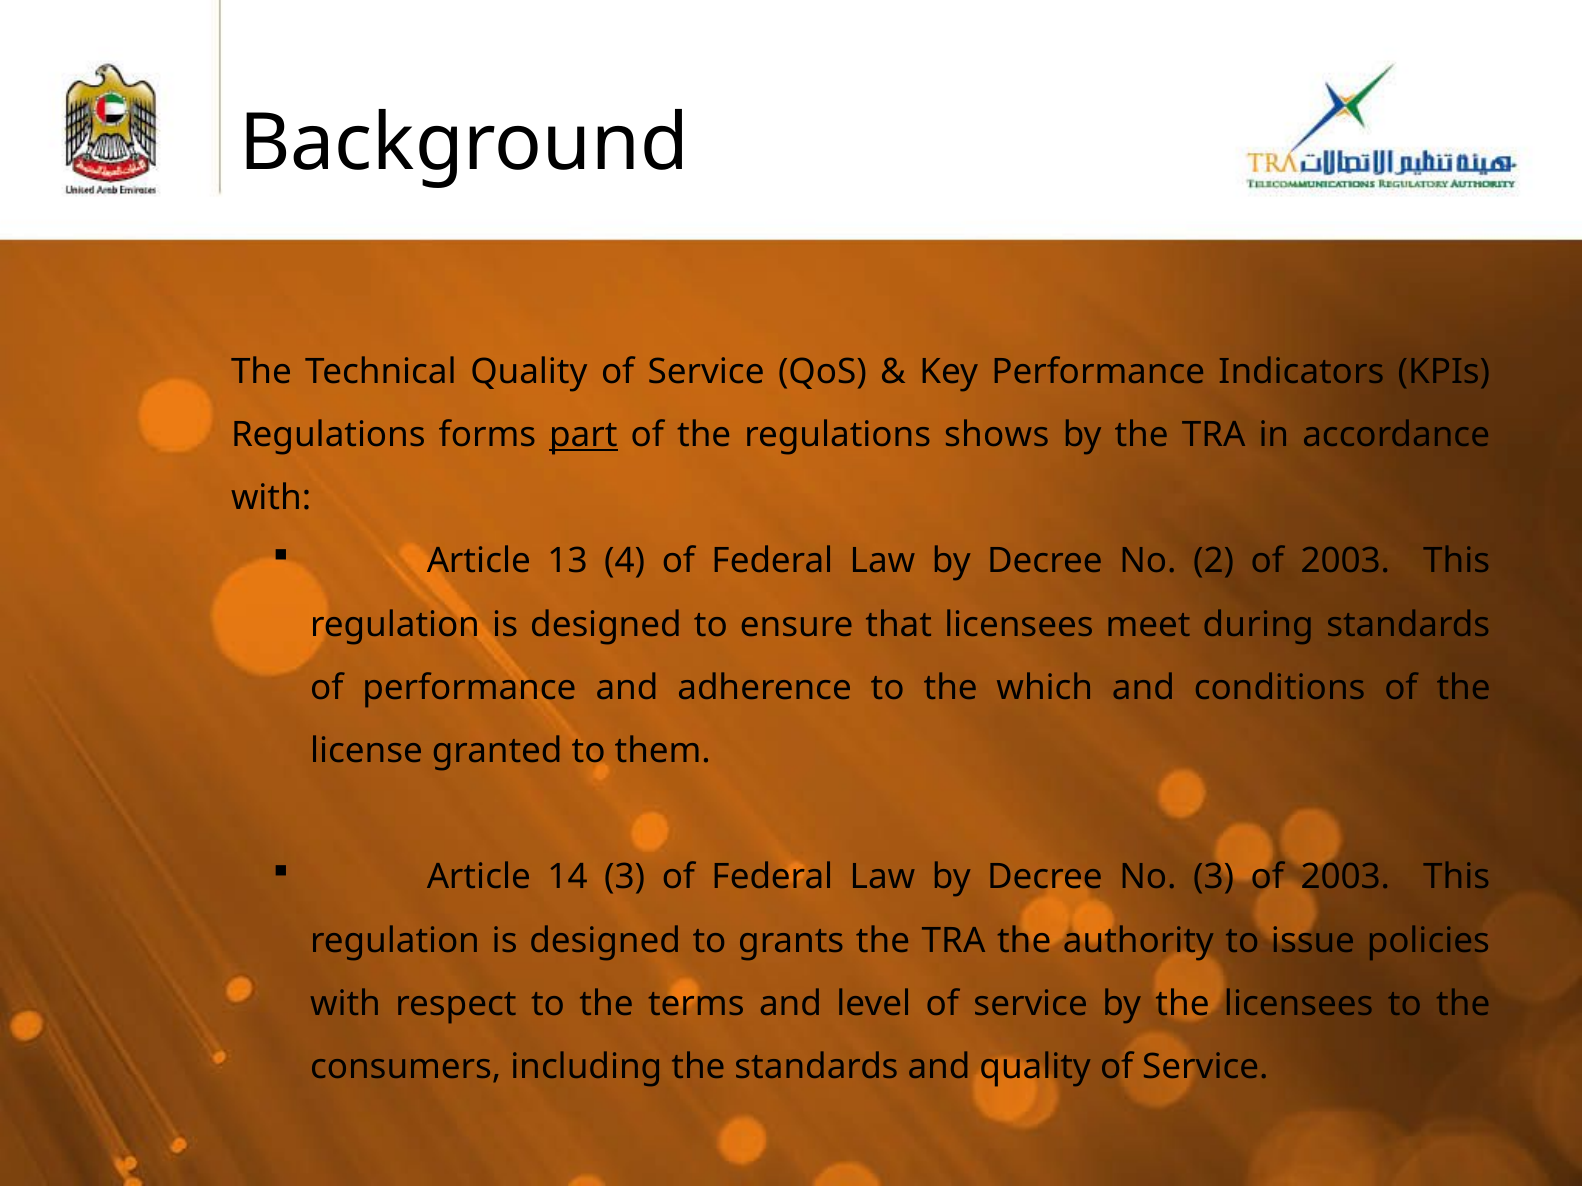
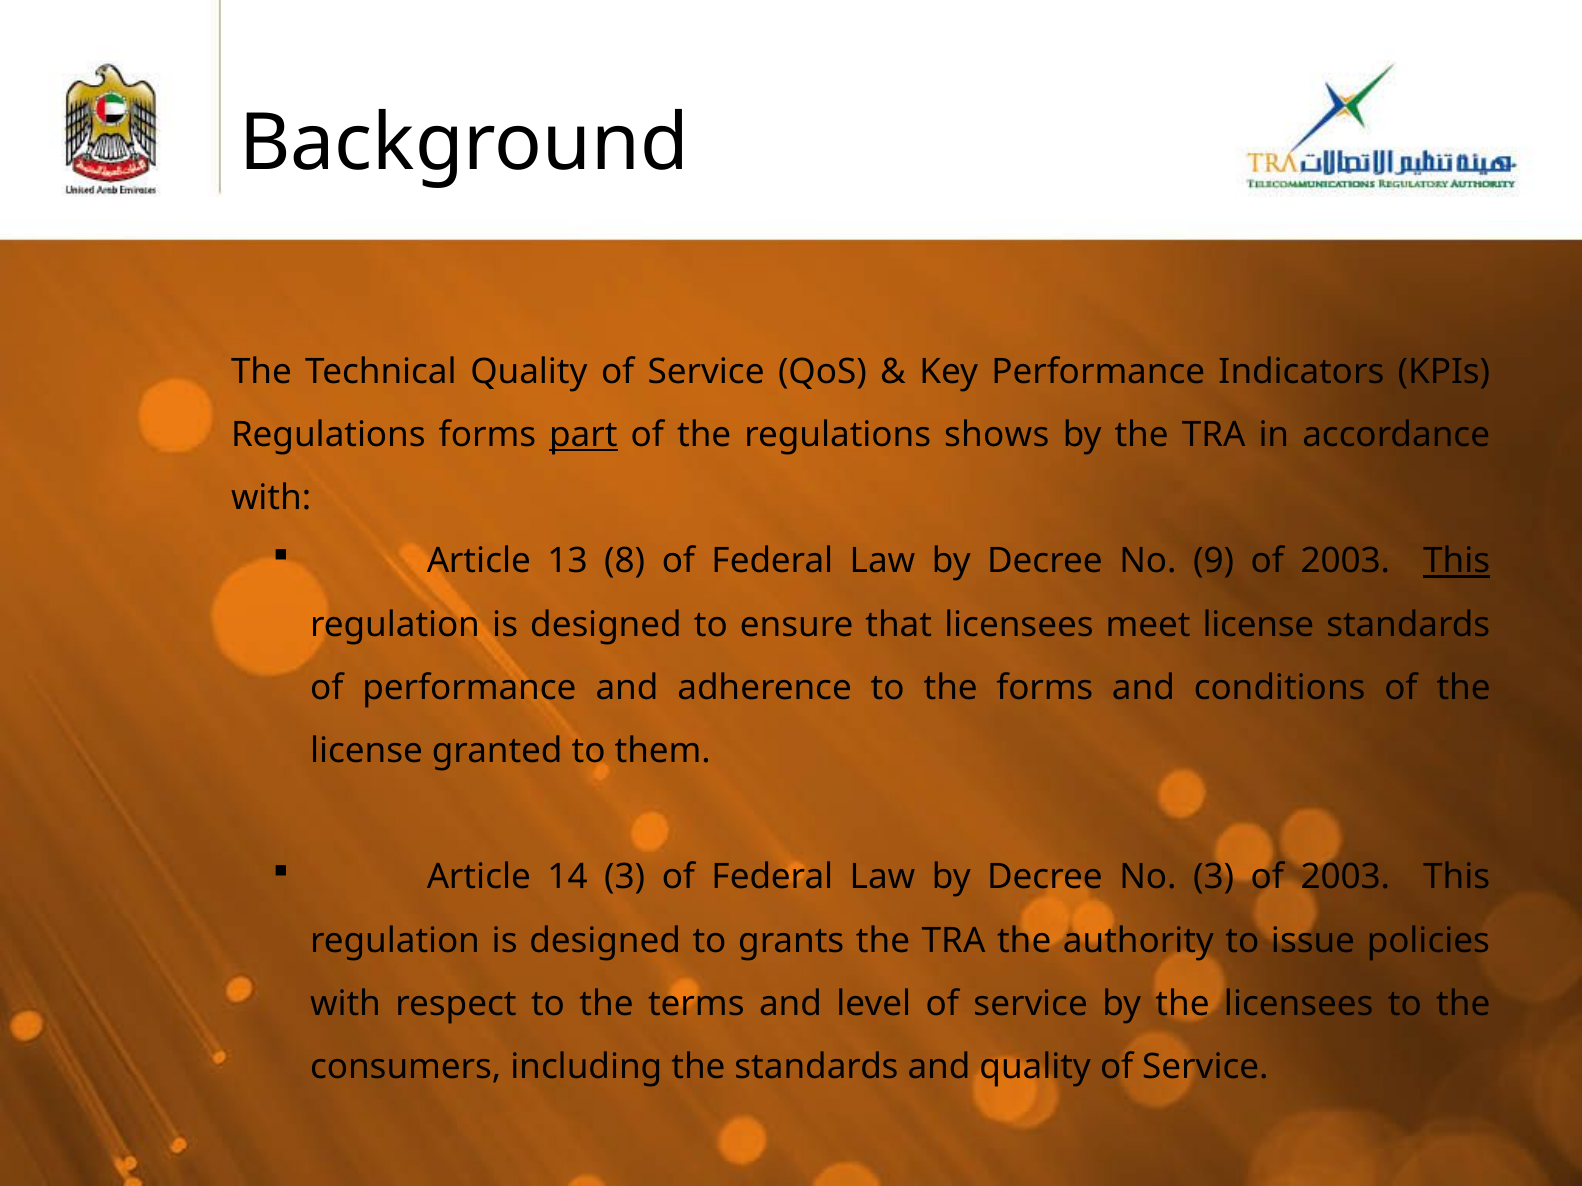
4: 4 -> 8
2: 2 -> 9
This at (1457, 562) underline: none -> present
meet during: during -> license
the which: which -> forms
